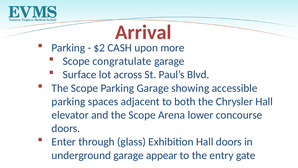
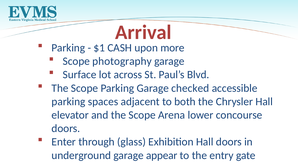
$2: $2 -> $1
congratulate: congratulate -> photography
showing: showing -> checked
